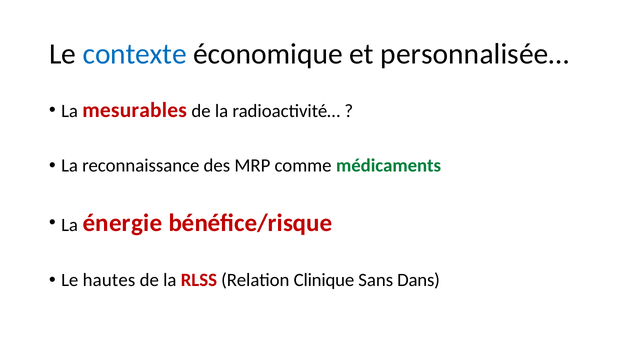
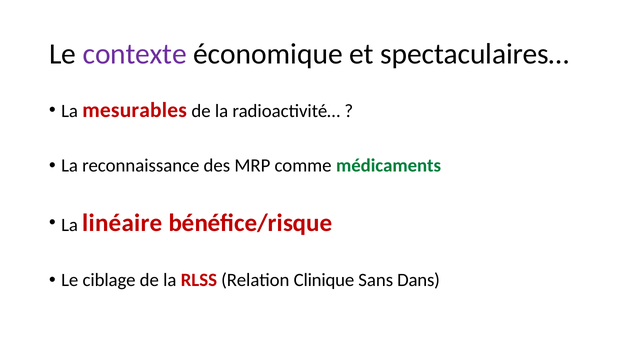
contexte colour: blue -> purple
personnalisée…: personnalisée… -> spectaculaires…
énergie: énergie -> linéaire
hautes: hautes -> ciblage
